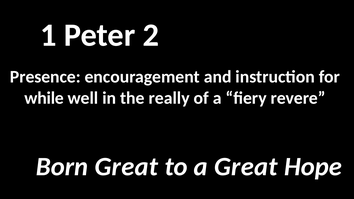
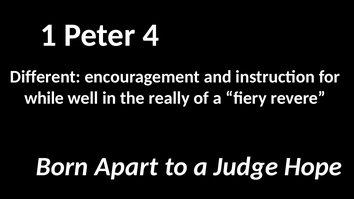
2: 2 -> 4
Presence: Presence -> Different
Born Great: Great -> Apart
a Great: Great -> Judge
